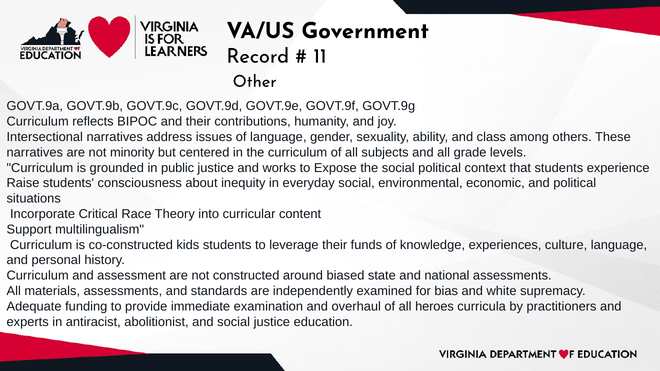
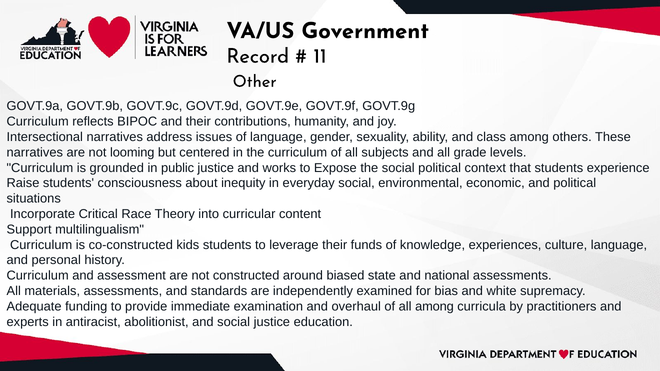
minority: minority -> looming
all heroes: heroes -> among
